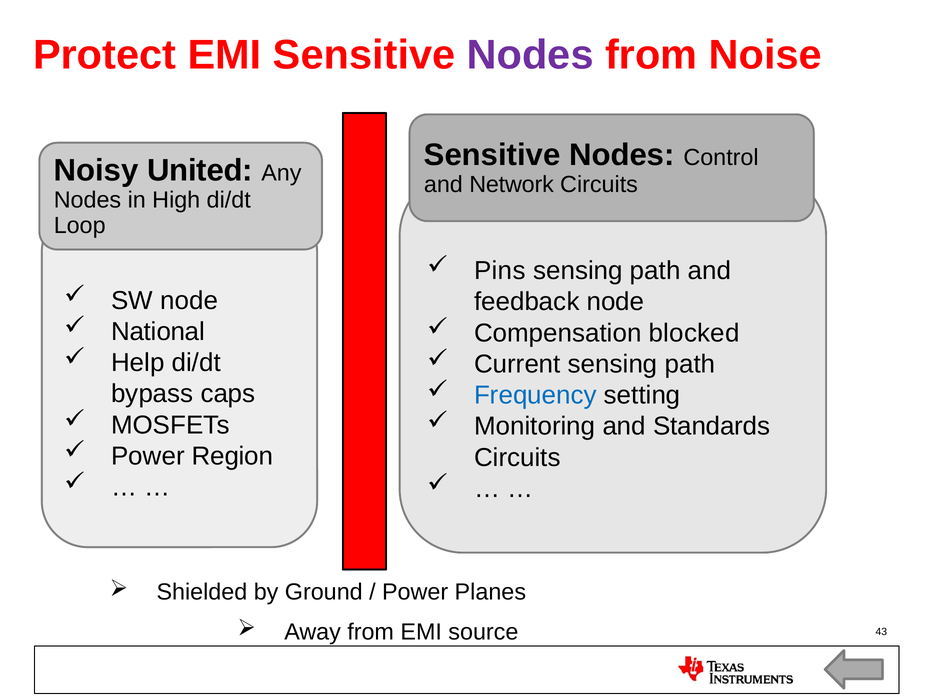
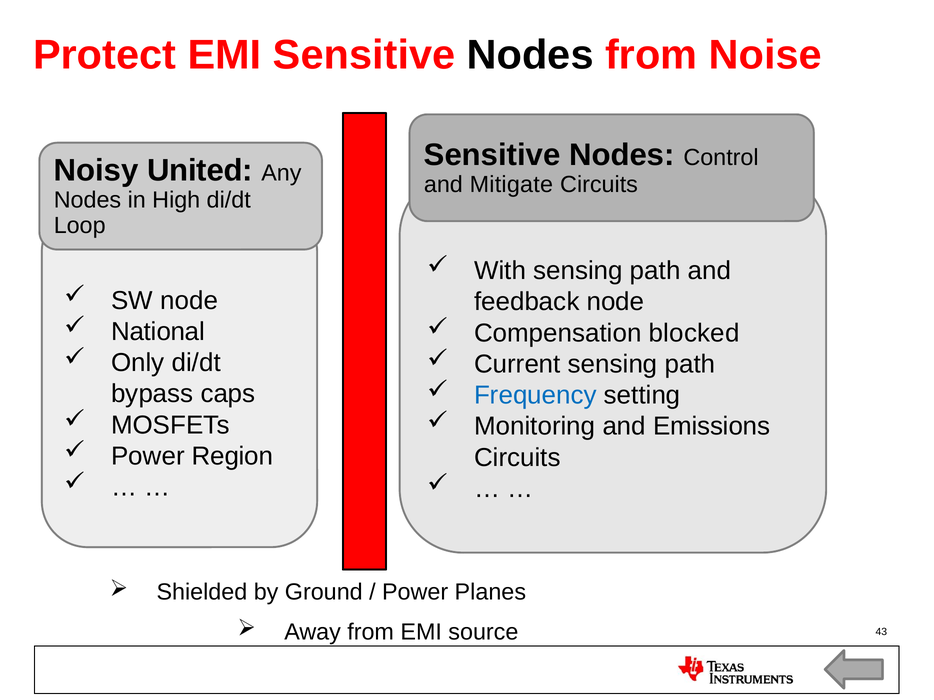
Nodes at (530, 55) colour: purple -> black
Network: Network -> Mitigate
Pins: Pins -> With
Help: Help -> Only
Standards: Standards -> Emissions
